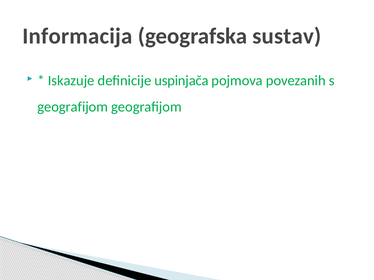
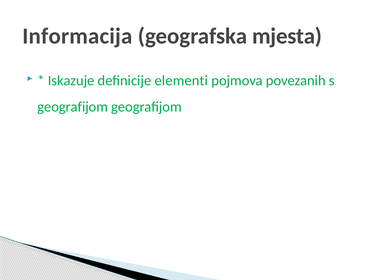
sustav: sustav -> mjesta
uspinjača: uspinjača -> elementi
